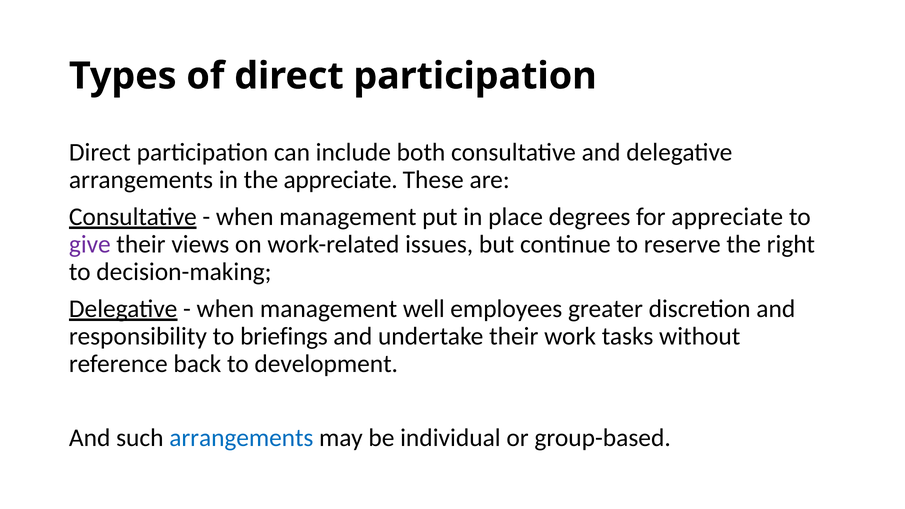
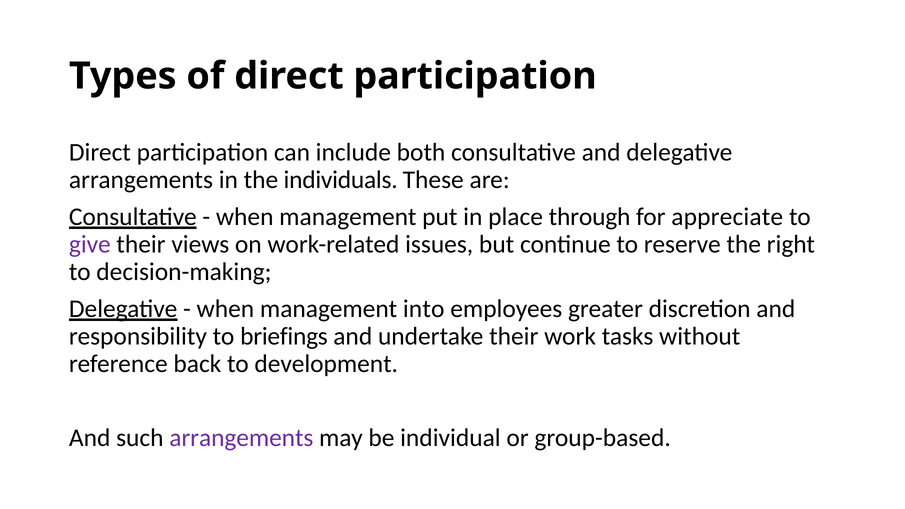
the appreciate: appreciate -> individuals
degrees: degrees -> through
well: well -> into
arrangements at (241, 438) colour: blue -> purple
